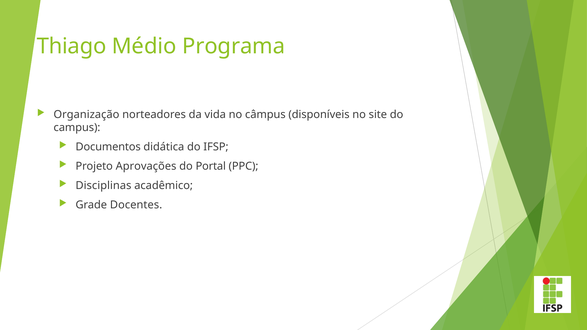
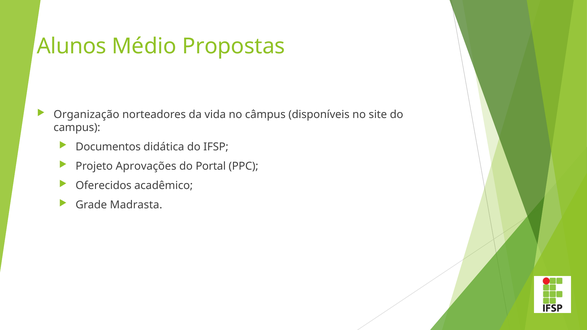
Thiago: Thiago -> Alunos
Programa: Programa -> Propostas
Disciplinas: Disciplinas -> Oferecidos
Docentes: Docentes -> Madrasta
